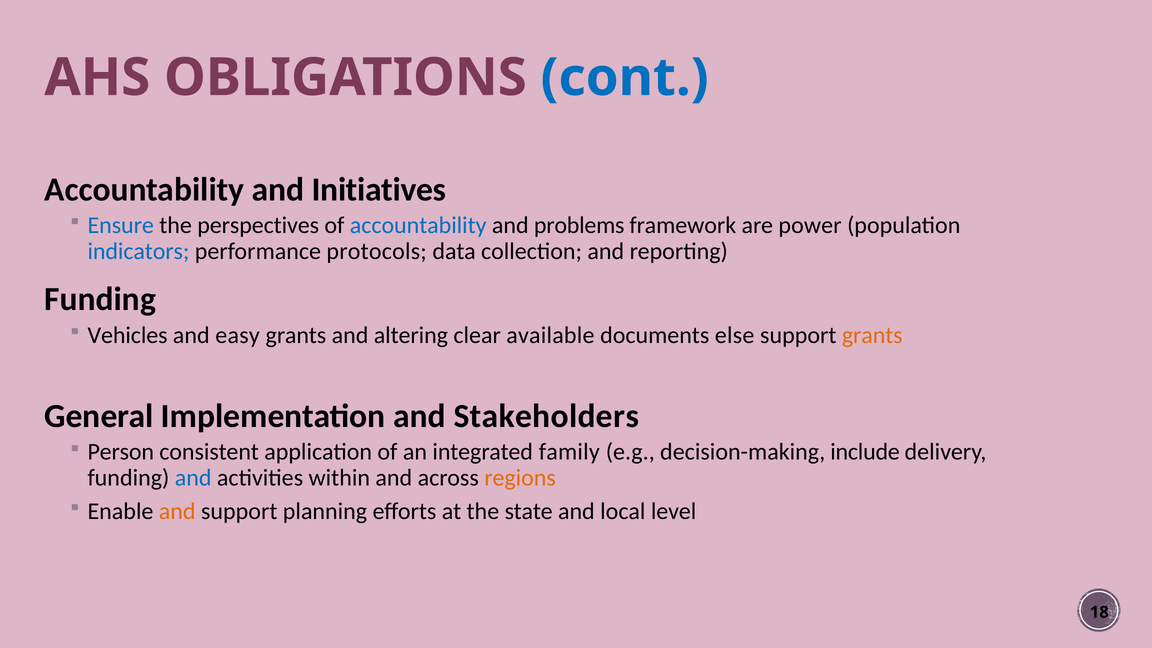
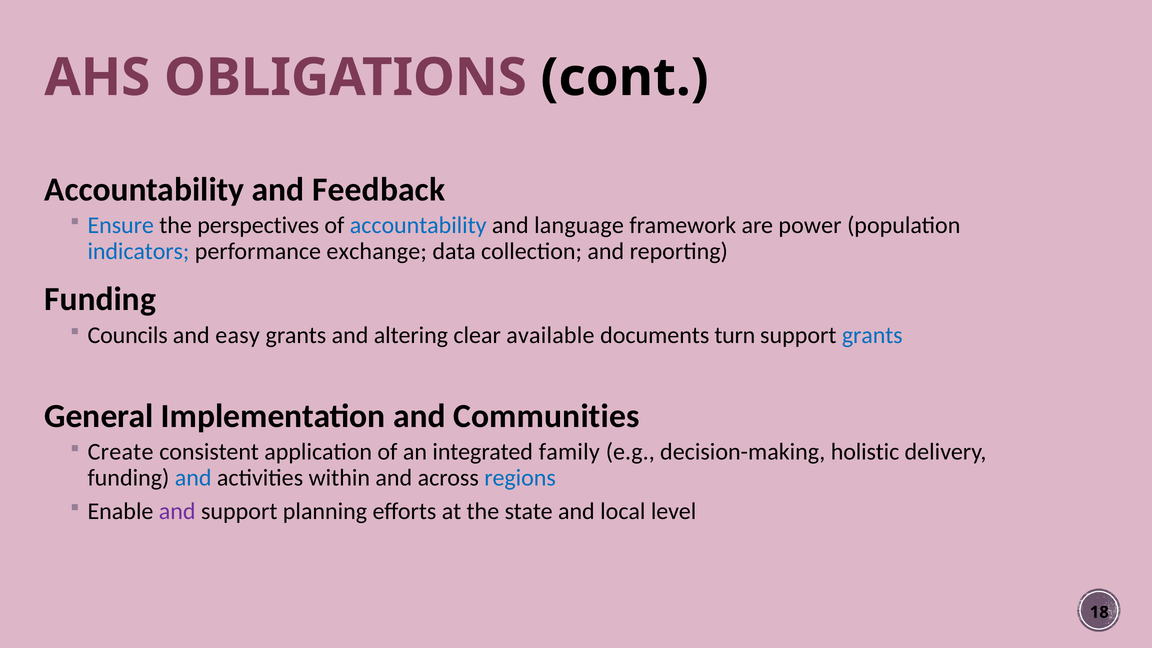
cont colour: blue -> black
Initiatives: Initiatives -> Feedback
problems: problems -> language
protocols: protocols -> exchange
Vehicles: Vehicles -> Councils
else: else -> turn
grants at (872, 335) colour: orange -> blue
Stakeholders: Stakeholders -> Communities
Person: Person -> Create
include: include -> holistic
regions colour: orange -> blue
and at (177, 511) colour: orange -> purple
